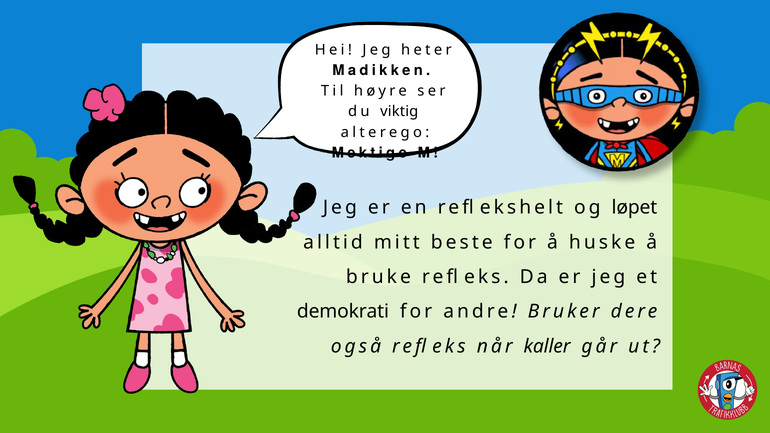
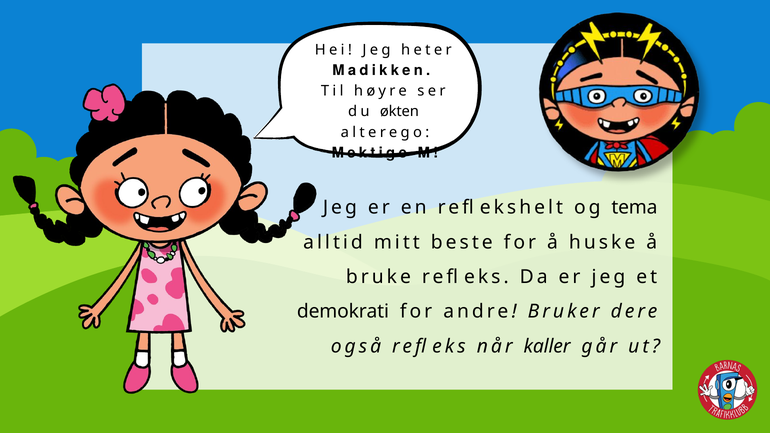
viktig: viktig -> økten
løpet: løpet -> tema
